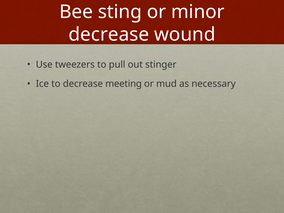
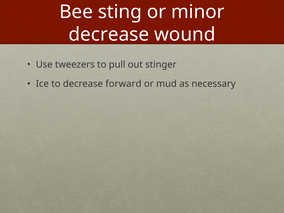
meeting: meeting -> forward
